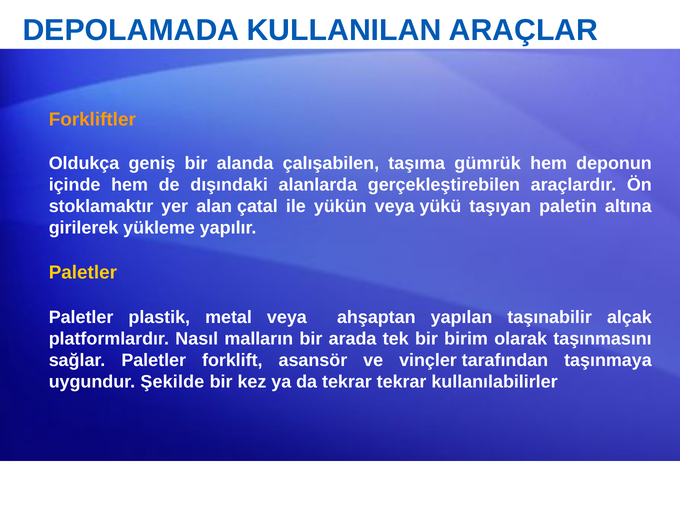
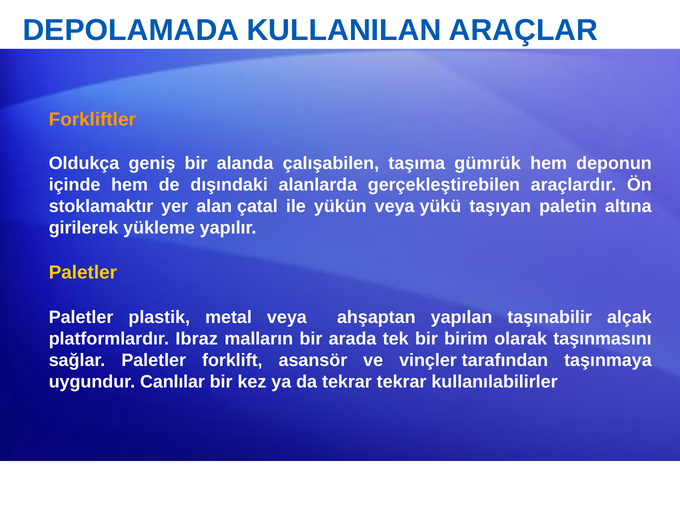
Nasıl: Nasıl -> Ibraz
Şekilde: Şekilde -> Canlılar
